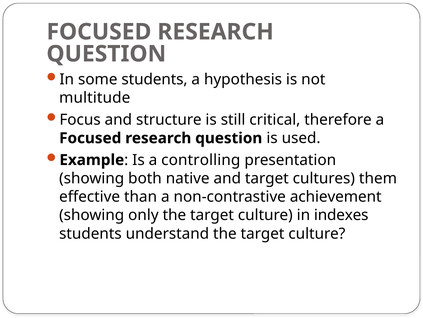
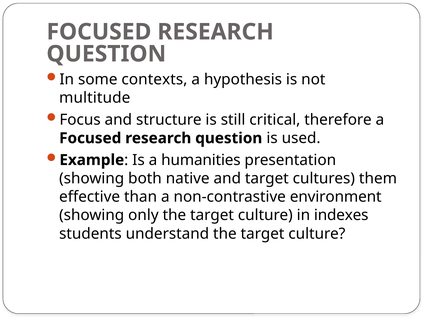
some students: students -> contexts
controlling: controlling -> humanities
achievement: achievement -> environment
